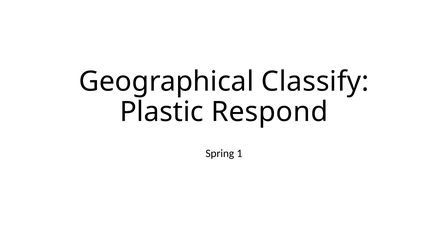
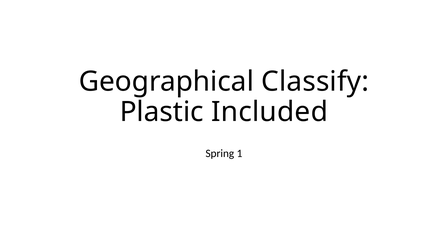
Respond: Respond -> Included
